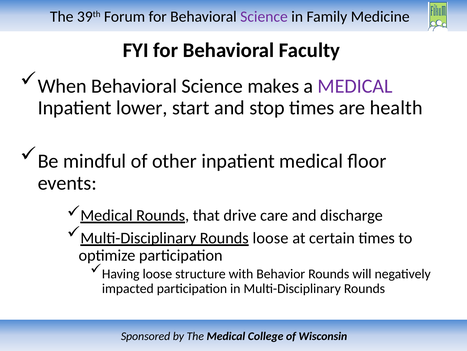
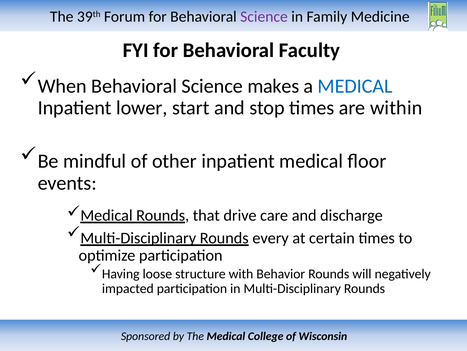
MEDICAL at (355, 86) colour: purple -> blue
health: health -> within
Rounds loose: loose -> every
